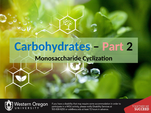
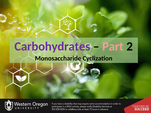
Carbohydrates colour: blue -> purple
